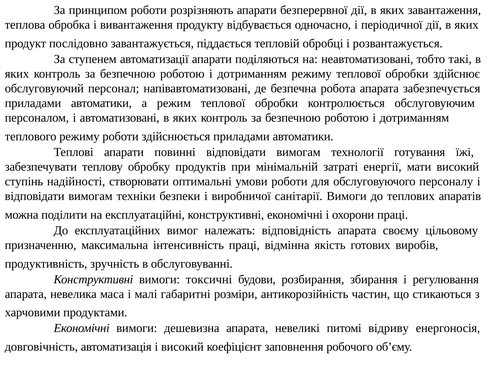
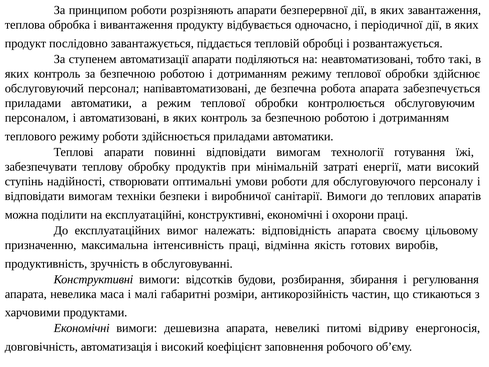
токсичні: токсичні -> відсотків
